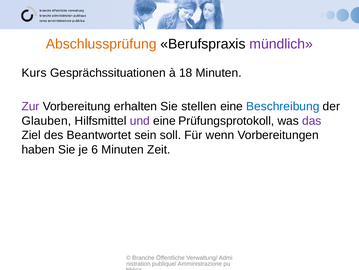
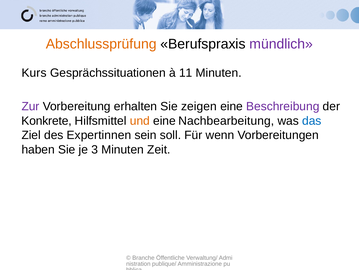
18: 18 -> 11
stellen: stellen -> zeigen
Beschreibung colour: blue -> purple
Glauben: Glauben -> Konkrete
und colour: purple -> orange
Prüfungsprotokoll: Prüfungsprotokoll -> Nachbearbeitung
das colour: purple -> blue
Beantwortet: Beantwortet -> Expertinnen
6: 6 -> 3
